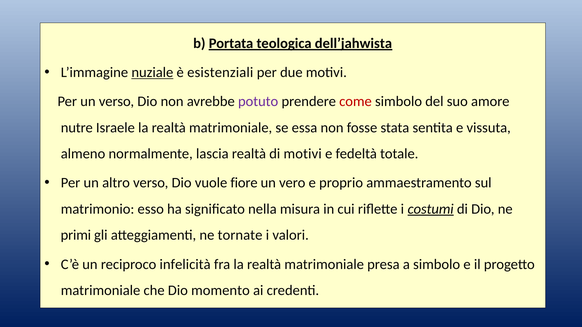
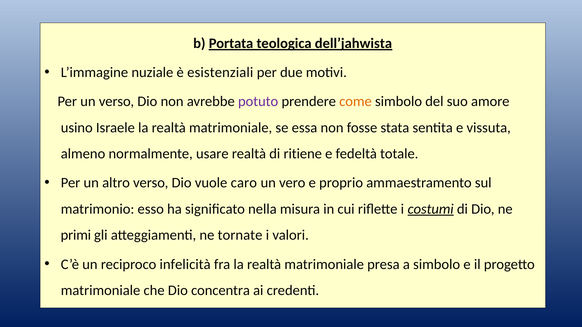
nuziale underline: present -> none
come colour: red -> orange
nutre: nutre -> usino
lascia: lascia -> usare
di motivi: motivi -> ritiene
fiore: fiore -> caro
momento: momento -> concentra
